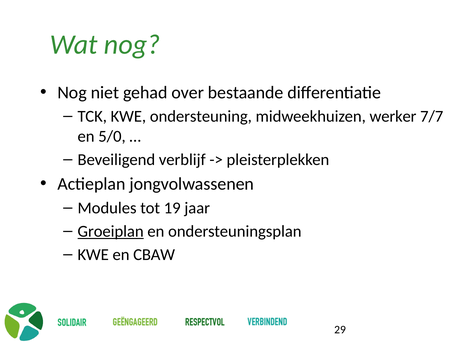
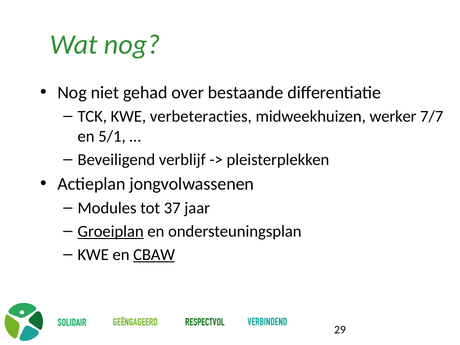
ondersteuning: ondersteuning -> verbeteracties
5/0: 5/0 -> 5/1
19: 19 -> 37
CBAW underline: none -> present
